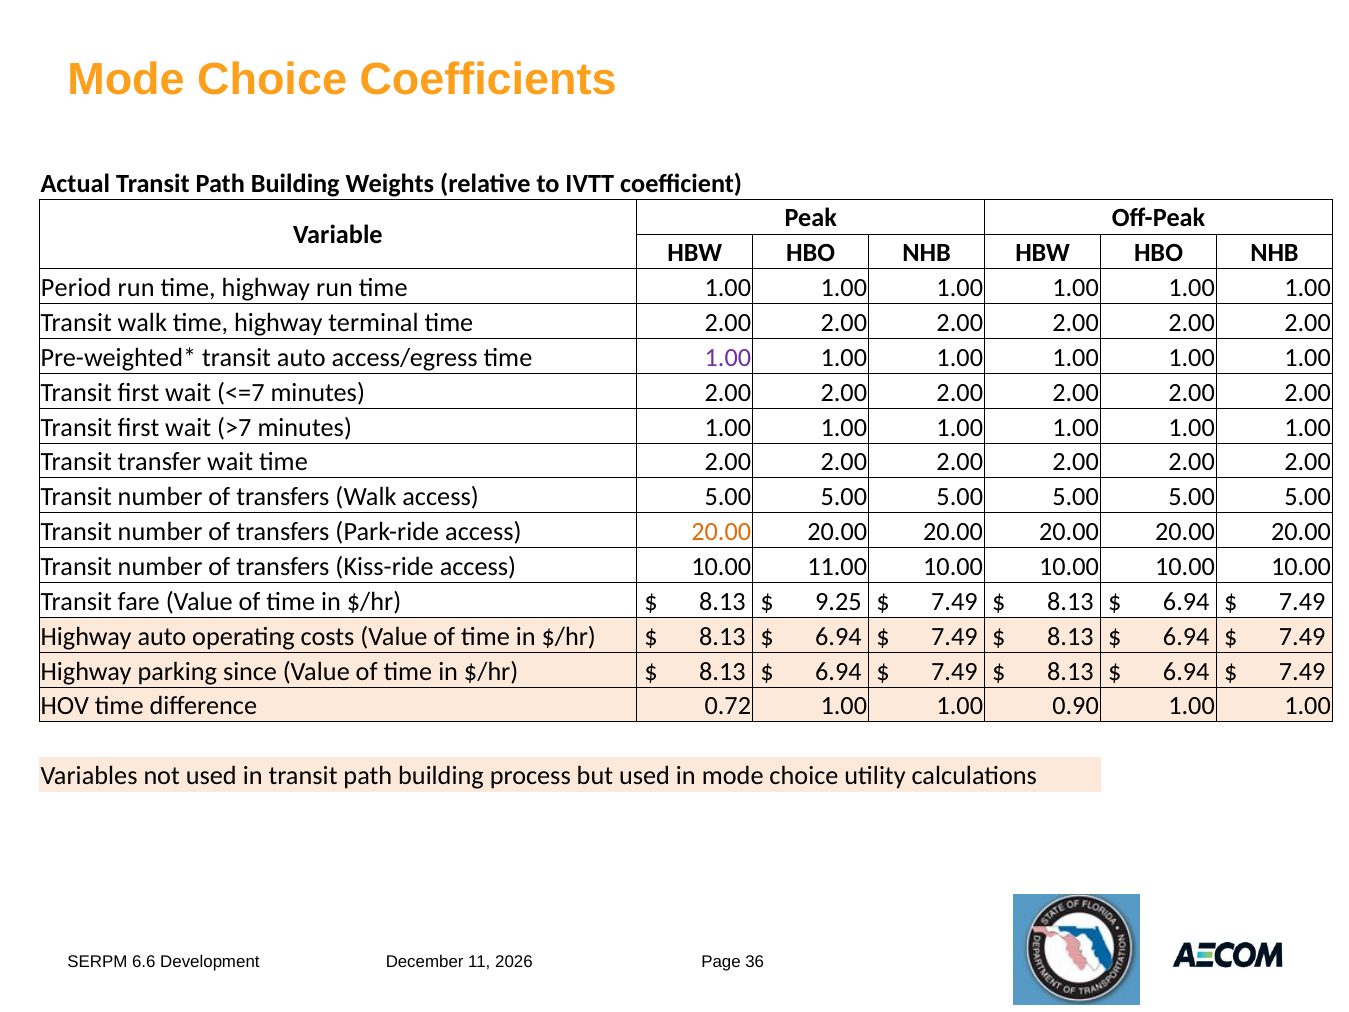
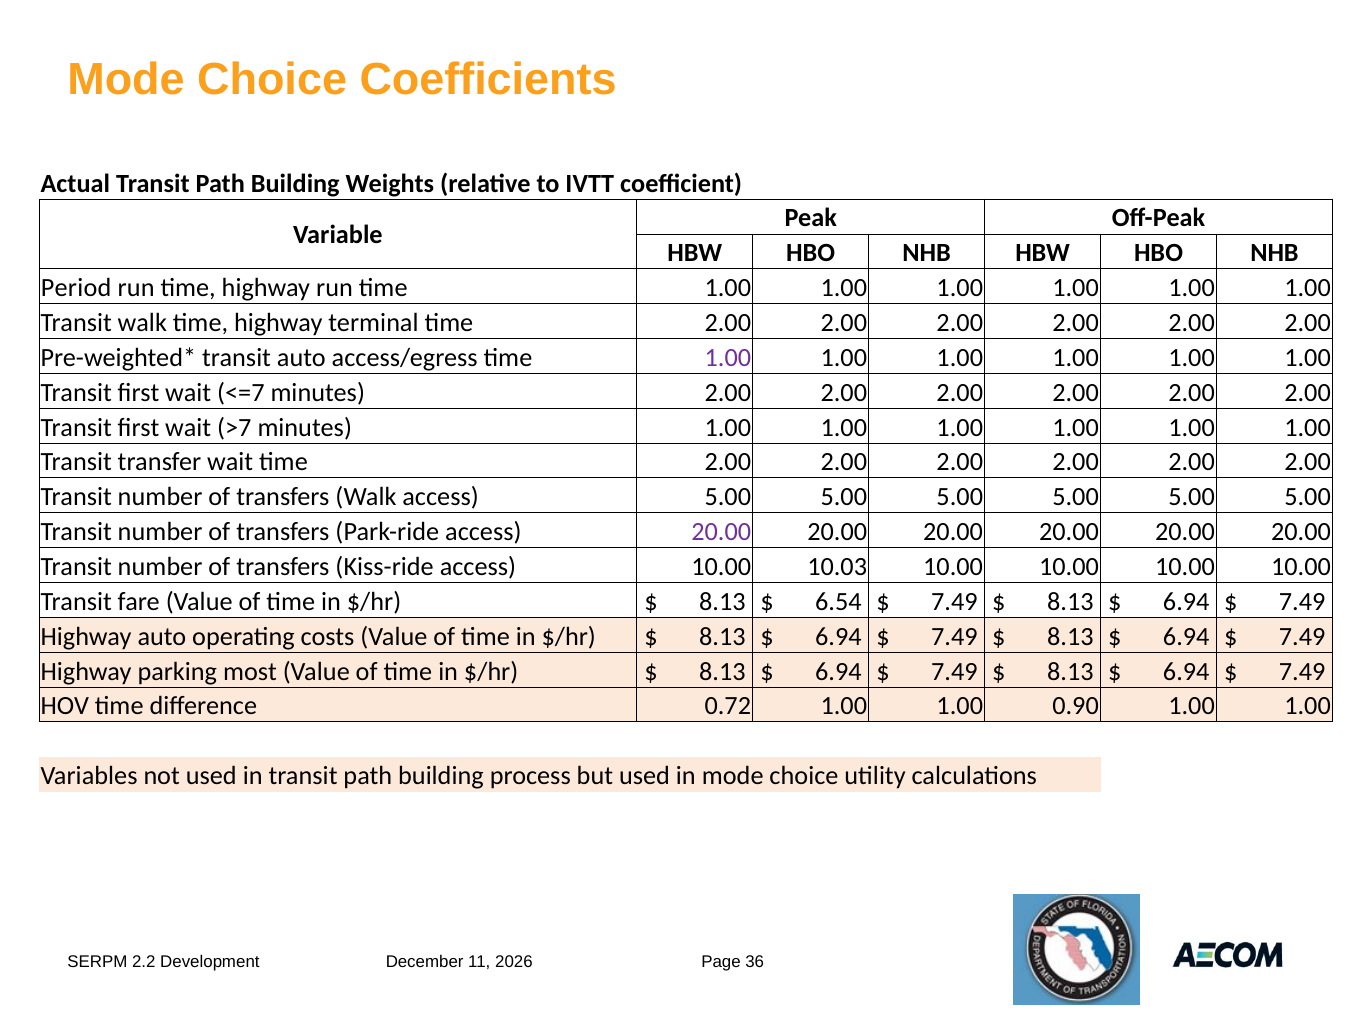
20.00 at (721, 532) colour: orange -> purple
11.00: 11.00 -> 10.03
9.25: 9.25 -> 6.54
since: since -> most
6.6: 6.6 -> 2.2
